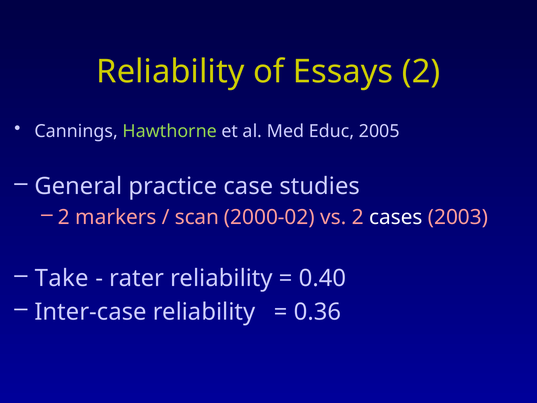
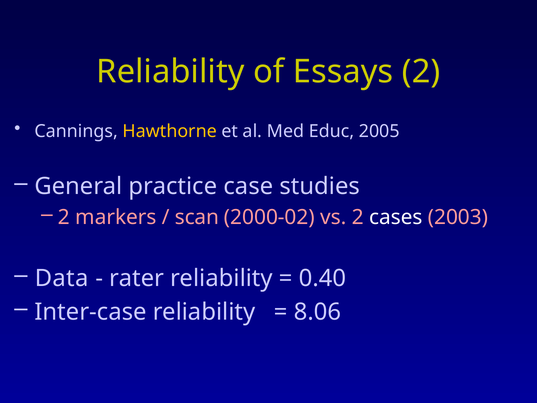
Hawthorne colour: light green -> yellow
Take: Take -> Data
0.36: 0.36 -> 8.06
